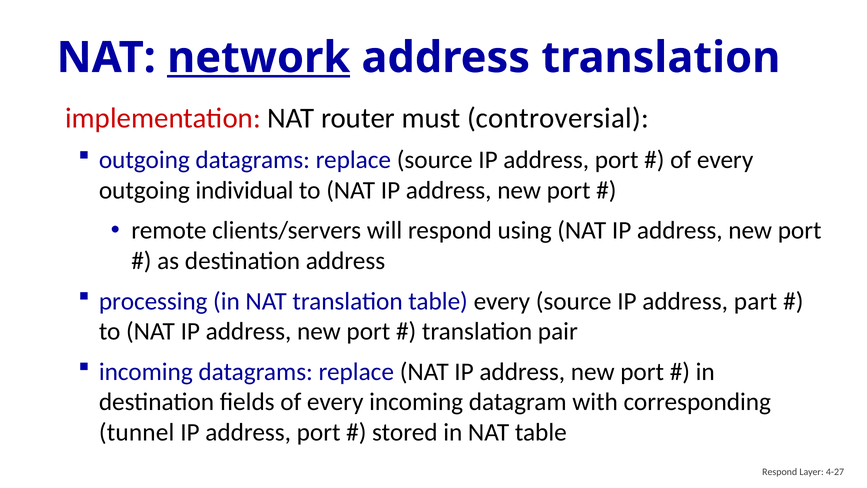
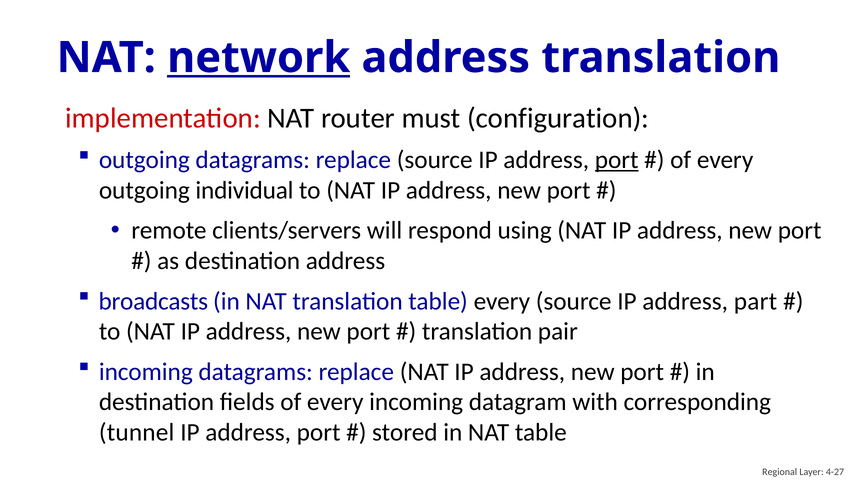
controversial: controversial -> configuration
port at (617, 160) underline: none -> present
processing: processing -> broadcasts
Respond at (780, 472): Respond -> Regional
